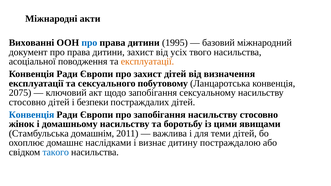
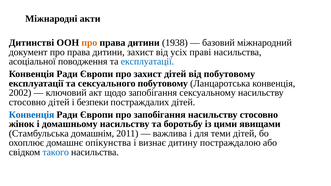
Вихованні: Вихованні -> Дитинстві
про at (89, 43) colour: blue -> orange
1995: 1995 -> 1938
твого: твого -> праві
експлуатації at (147, 62) colour: orange -> blue
від визначення: визначення -> побутовому
2075: 2075 -> 2002
наслідками: наслідками -> опікунства
